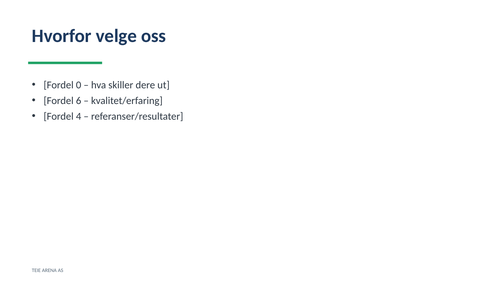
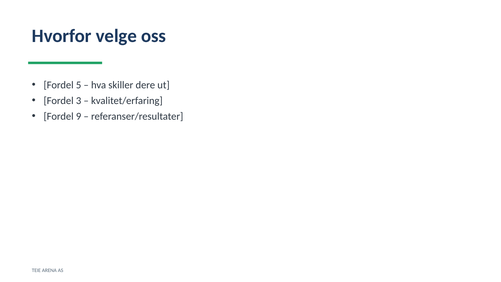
0: 0 -> 5
6: 6 -> 3
4: 4 -> 9
